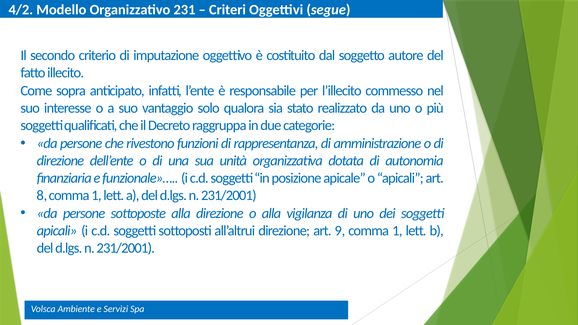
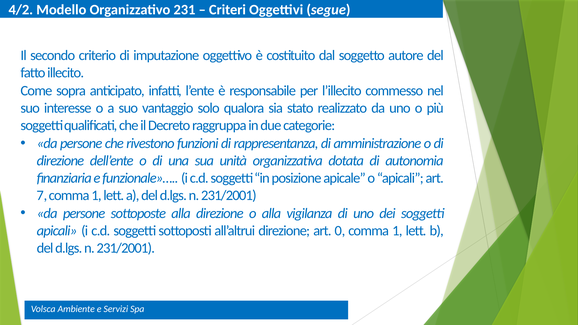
8: 8 -> 7
9: 9 -> 0
